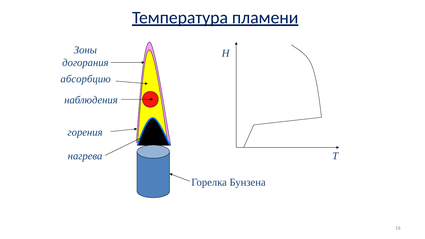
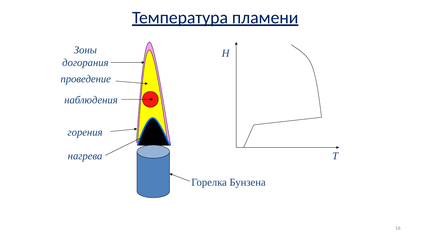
абсорбцию: абсорбцию -> проведение
